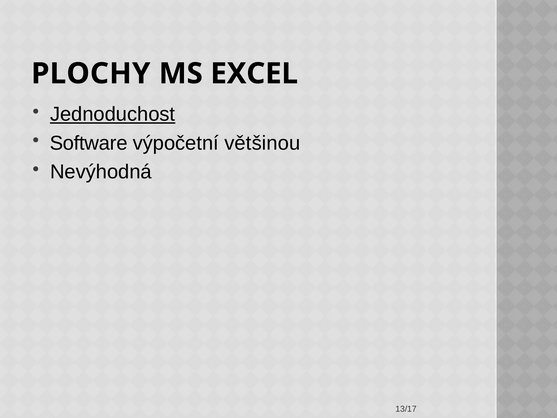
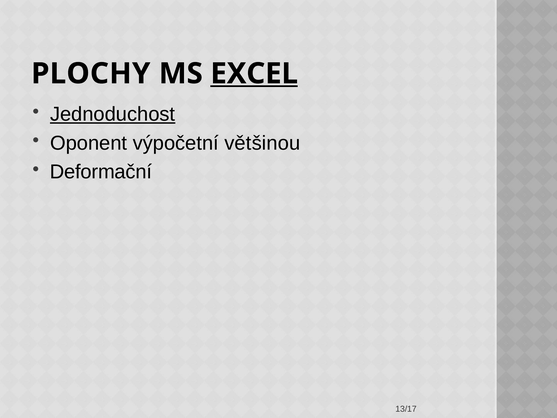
EXCEL underline: none -> present
Software: Software -> Oponent
Nevýhodná: Nevýhodná -> Deformační
